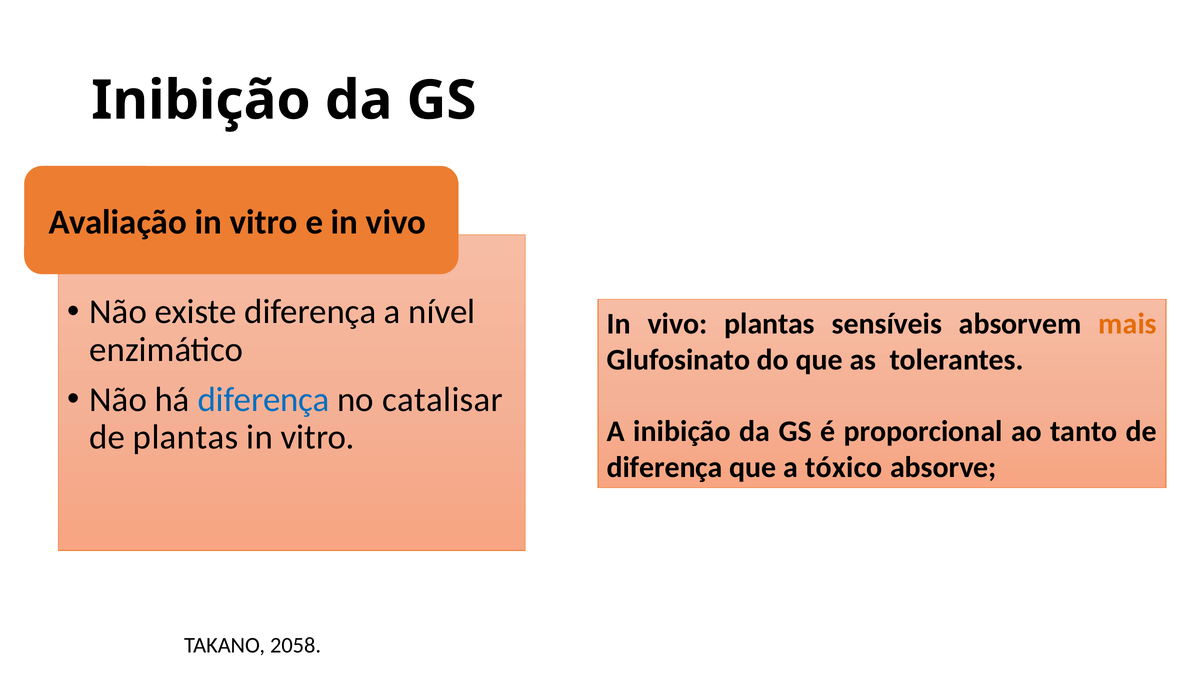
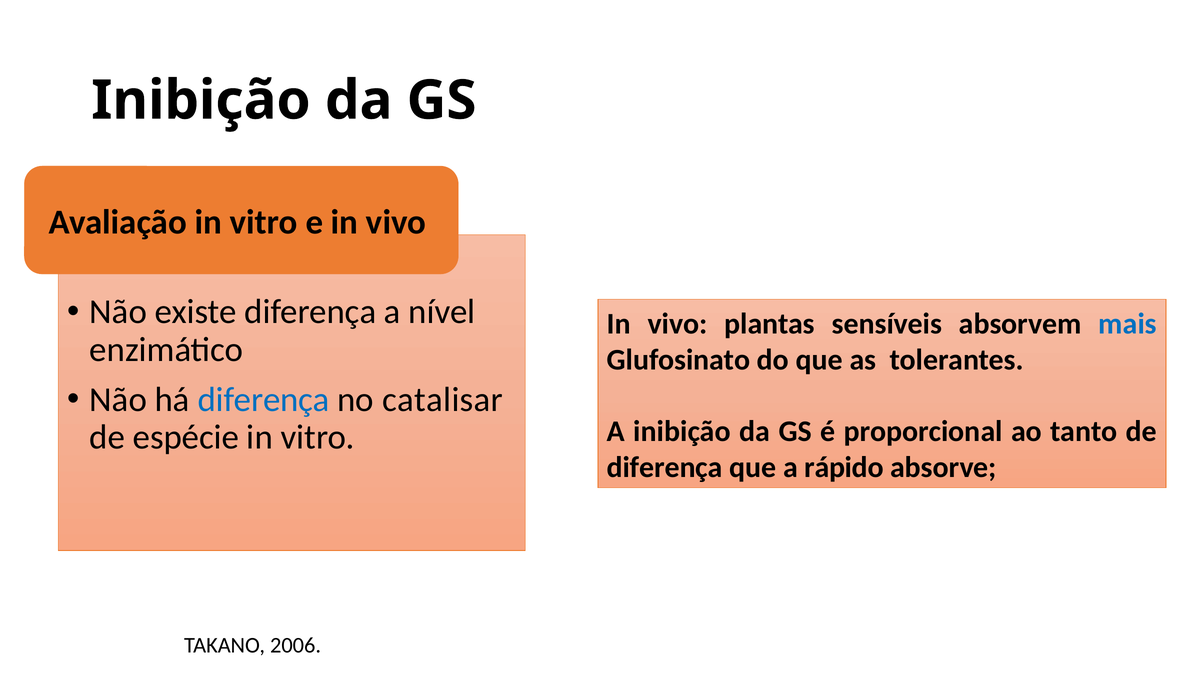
mais colour: orange -> blue
de plantas: plantas -> espécie
tóxico: tóxico -> rápido
2058: 2058 -> 2006
